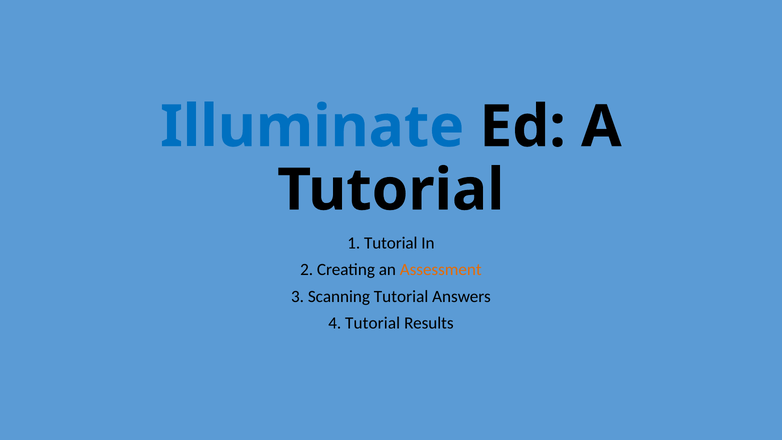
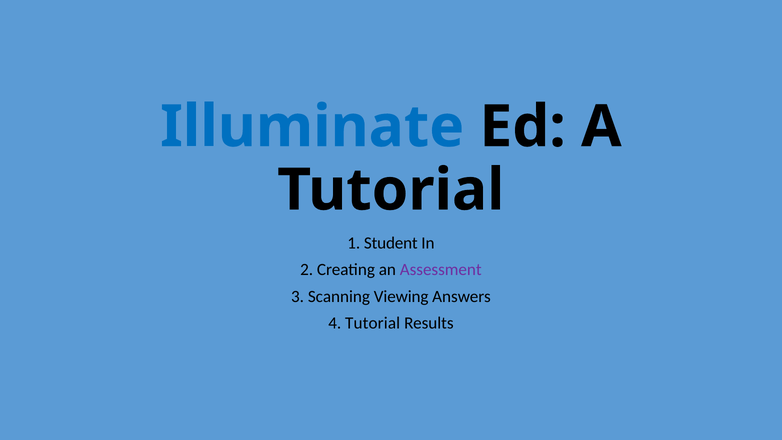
1 Tutorial: Tutorial -> Student
Assessment colour: orange -> purple
Scanning Tutorial: Tutorial -> Viewing
